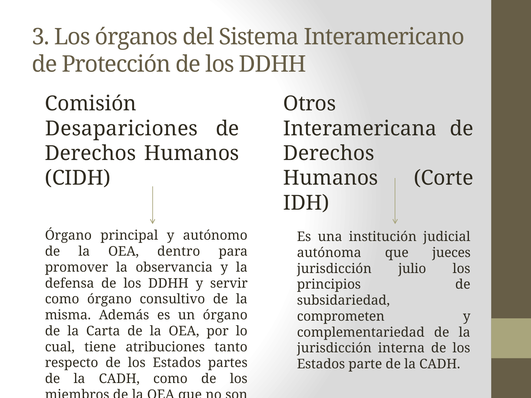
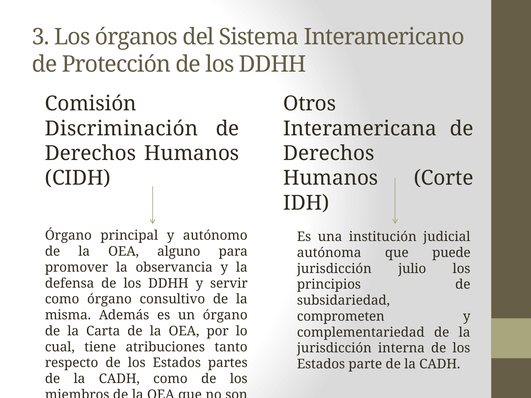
Desapariciones: Desapariciones -> Discriminación
dentro: dentro -> alguno
jueces: jueces -> puede
